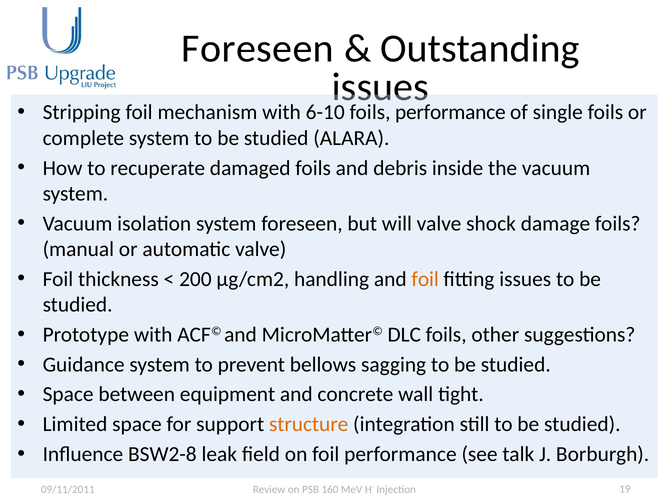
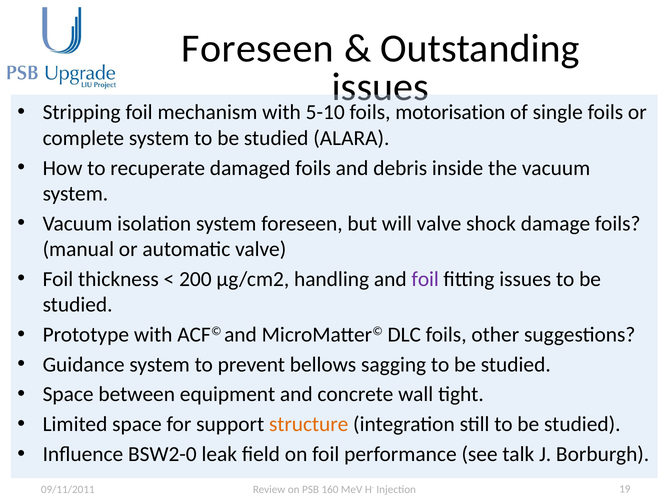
6-10: 6-10 -> 5-10
foils performance: performance -> motorisation
foil at (425, 279) colour: orange -> purple
BSW2-8: BSW2-8 -> BSW2-0
